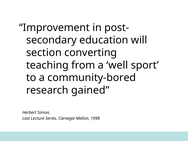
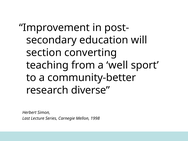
community-bored: community-bored -> community-better
gained: gained -> diverse
